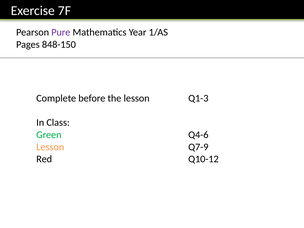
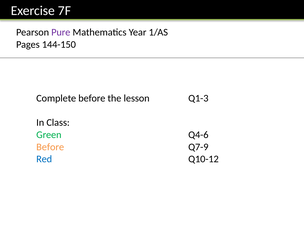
848-150: 848-150 -> 144-150
Lesson at (50, 147): Lesson -> Before
Red colour: black -> blue
